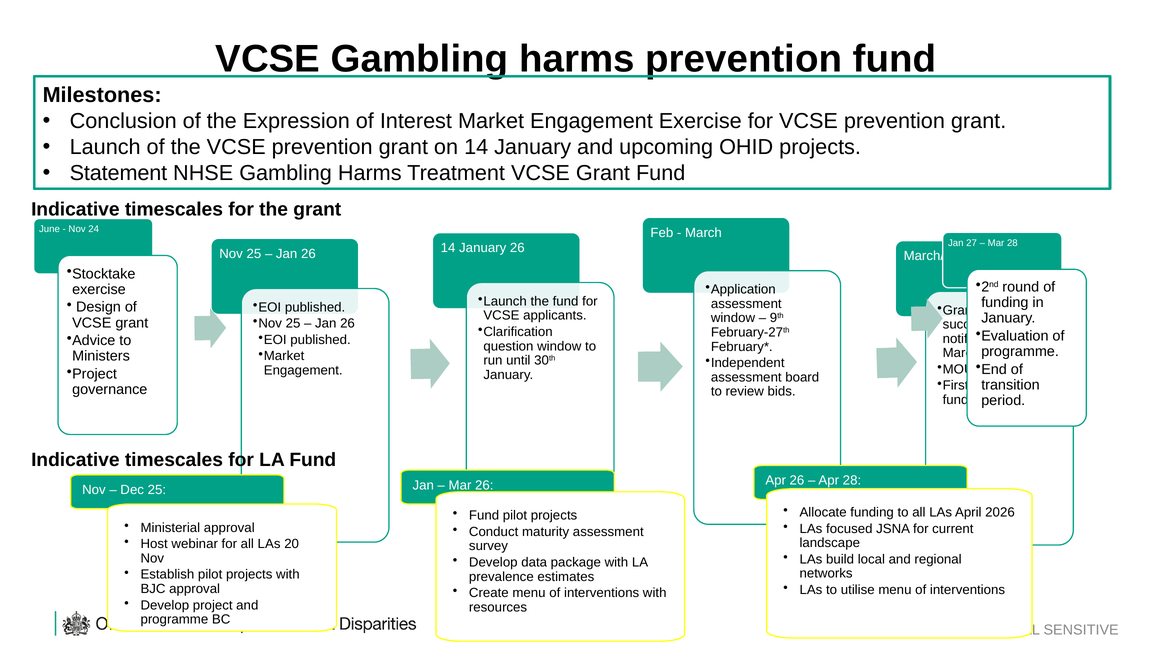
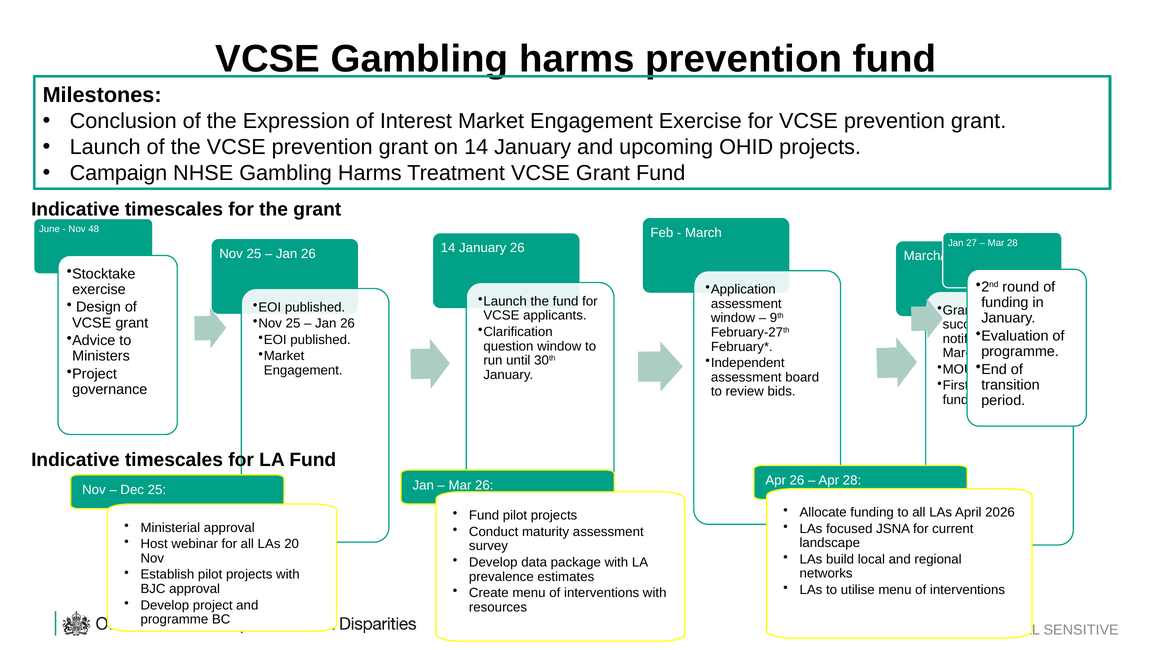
Statement: Statement -> Campaign
24: 24 -> 48
